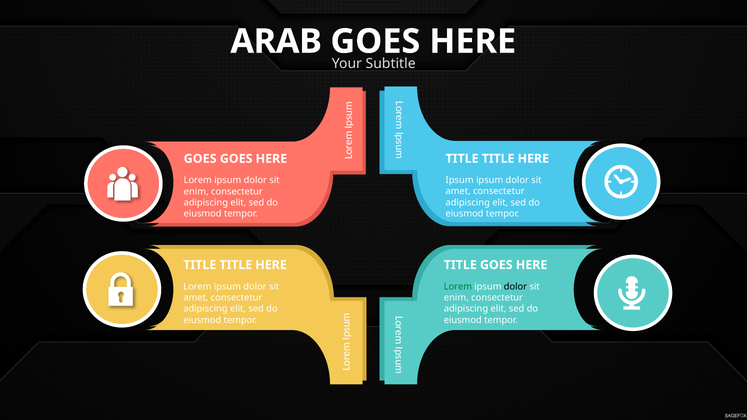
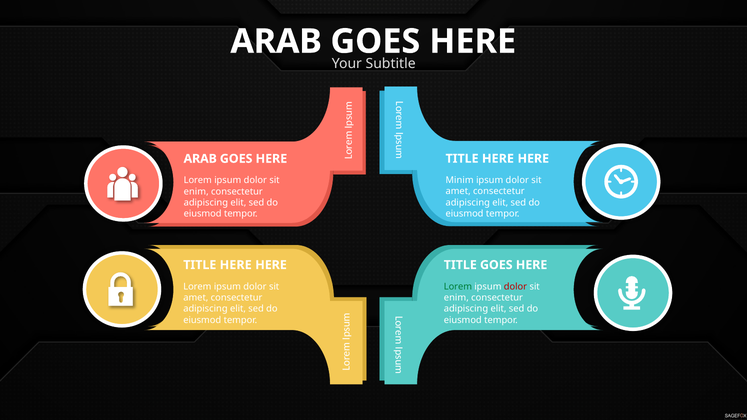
GOES at (200, 159): GOES -> ARAB
TITLE at (498, 159): TITLE -> HERE
Ipsum at (460, 180): Ipsum -> Minim
TITLE at (236, 265): TITLE -> HERE
dolor at (515, 287) colour: black -> red
